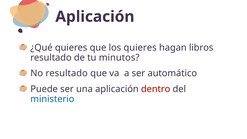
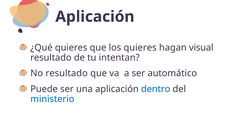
libros: libros -> visual
minutos: minutos -> intentan
dentro colour: red -> blue
